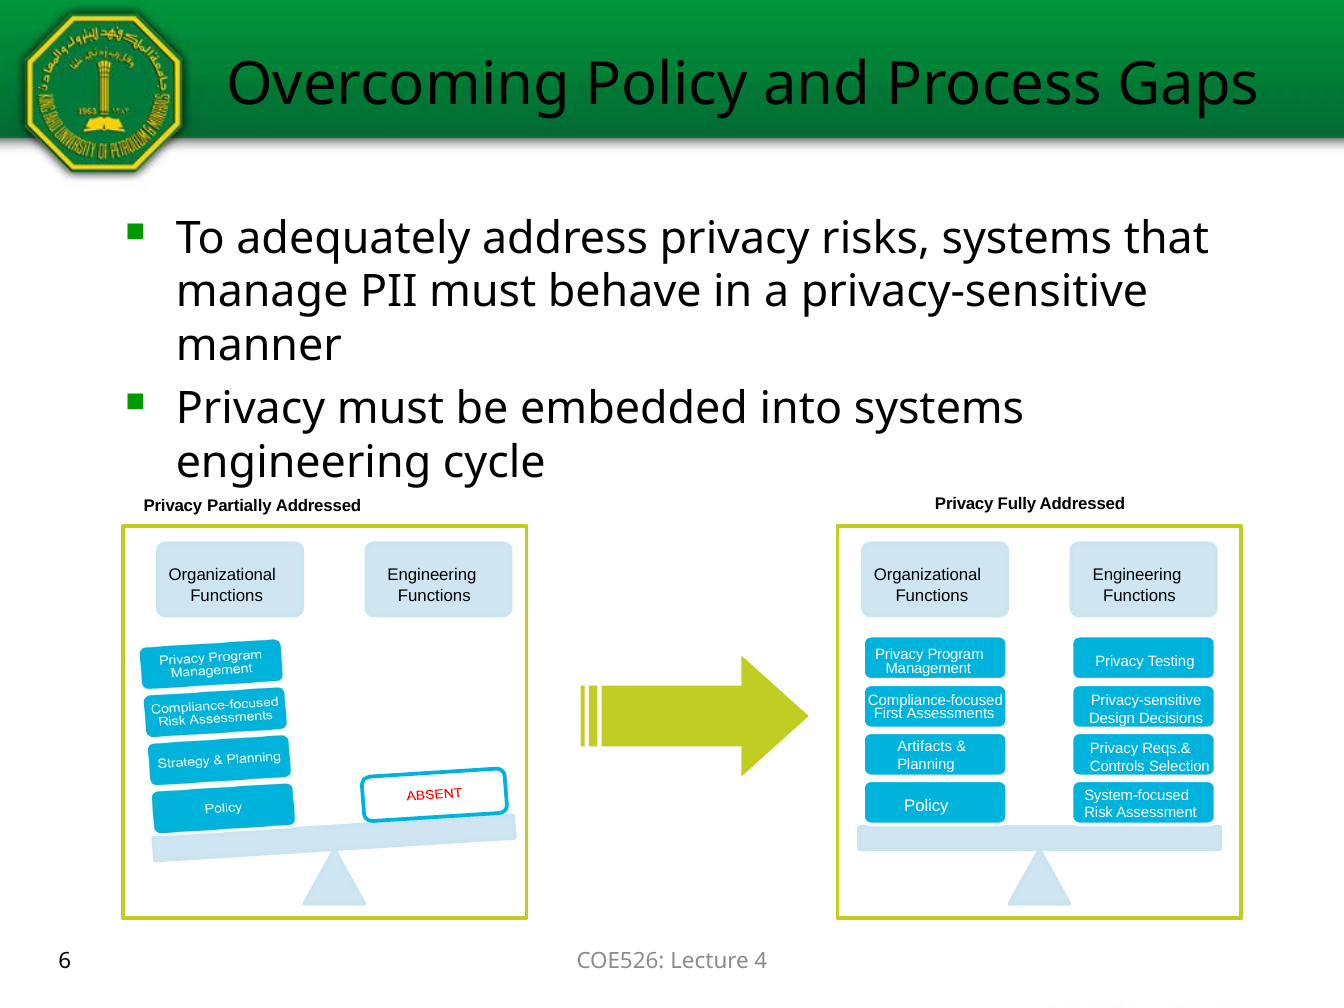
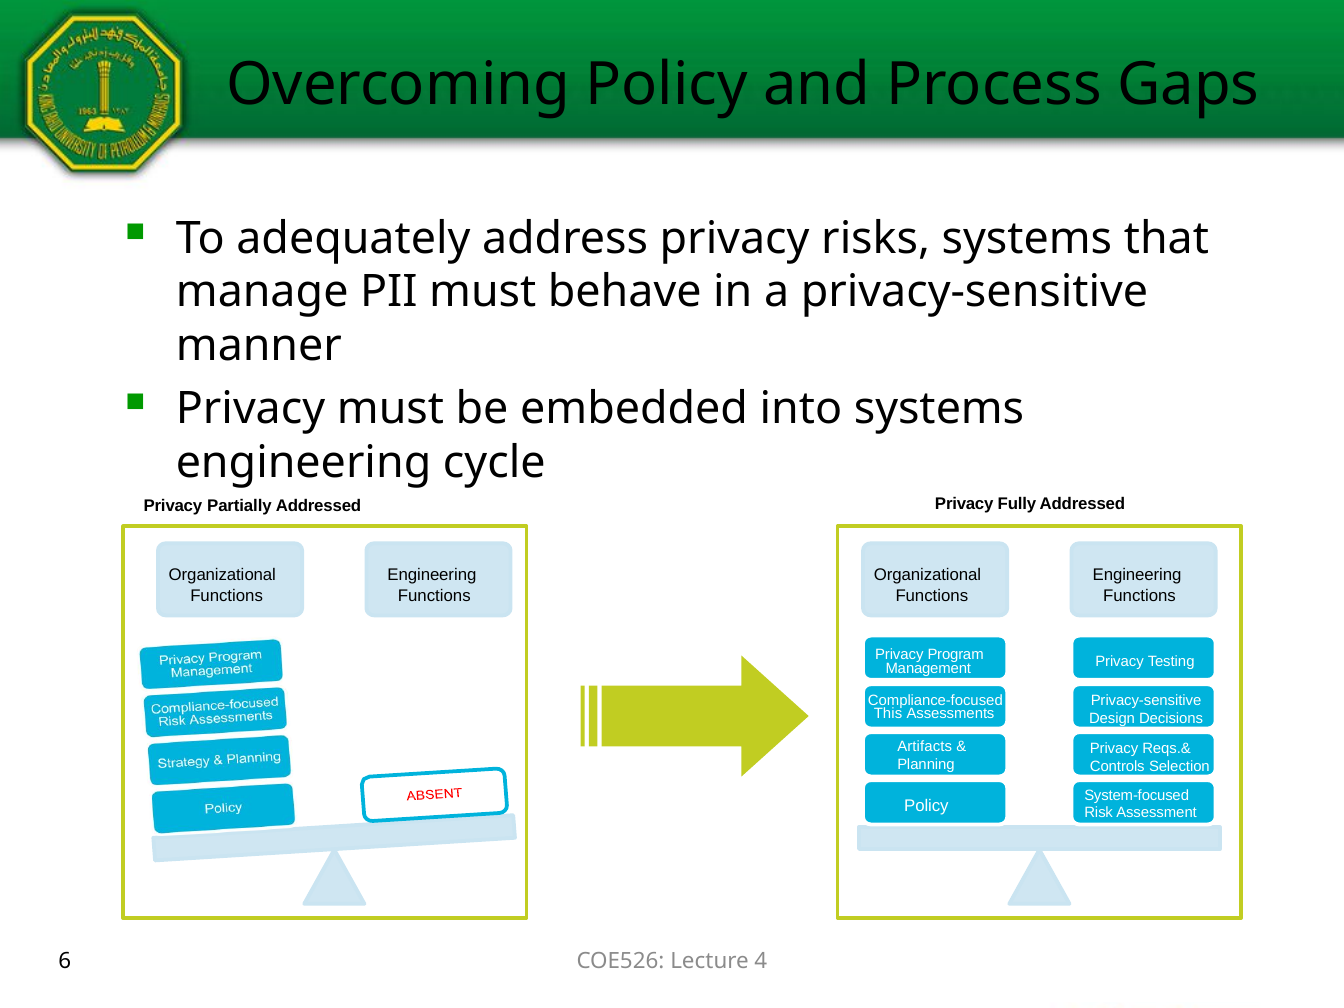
First: First -> This
